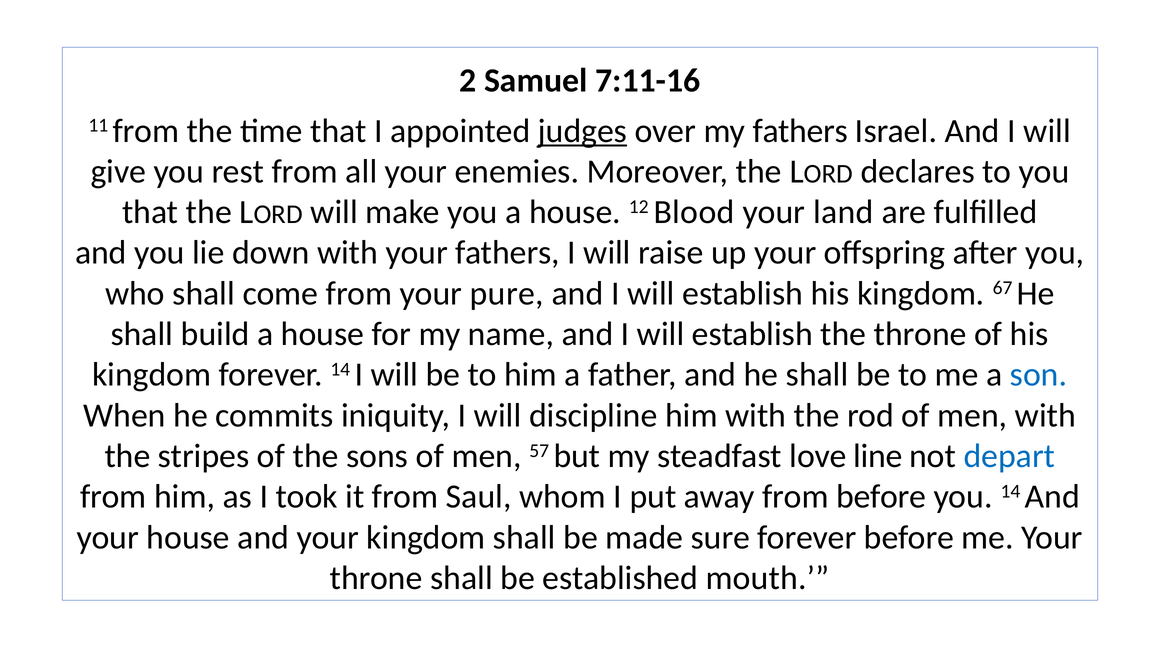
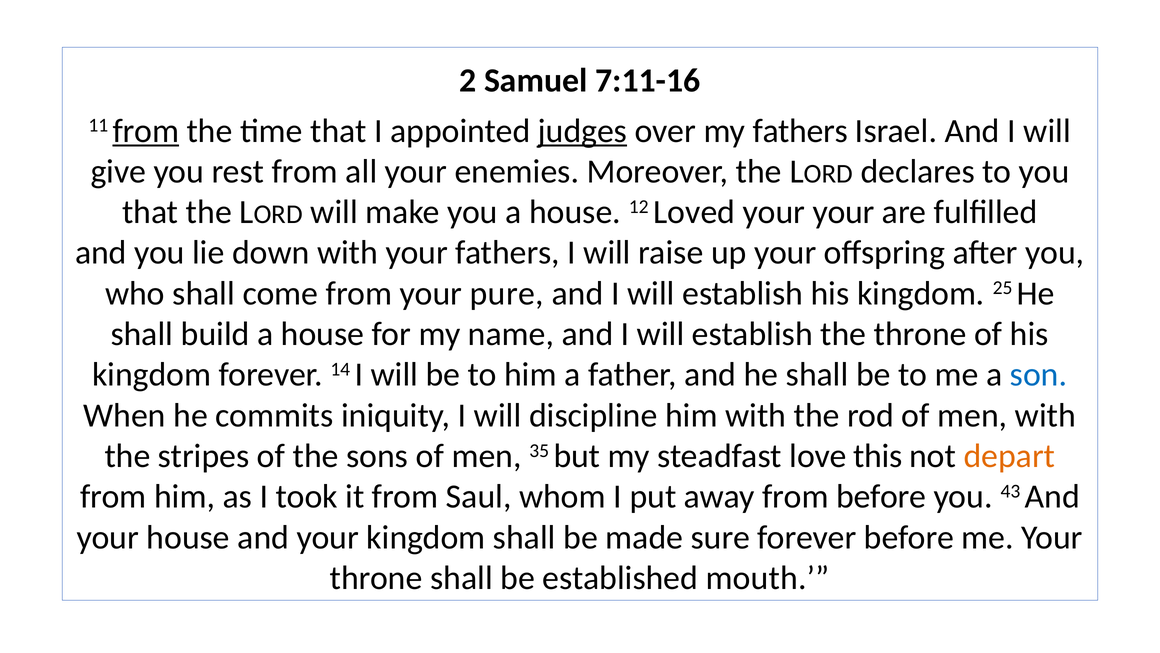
from at (146, 131) underline: none -> present
Blood: Blood -> Loved
your land: land -> your
67: 67 -> 25
57: 57 -> 35
line: line -> this
depart colour: blue -> orange
you 14: 14 -> 43
